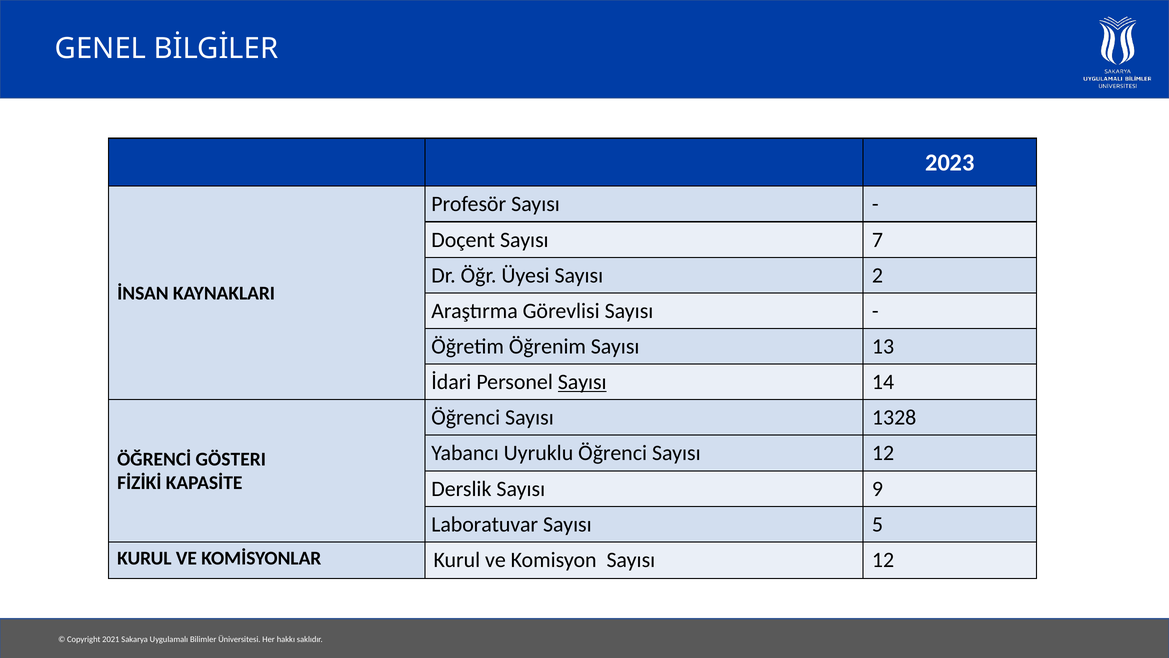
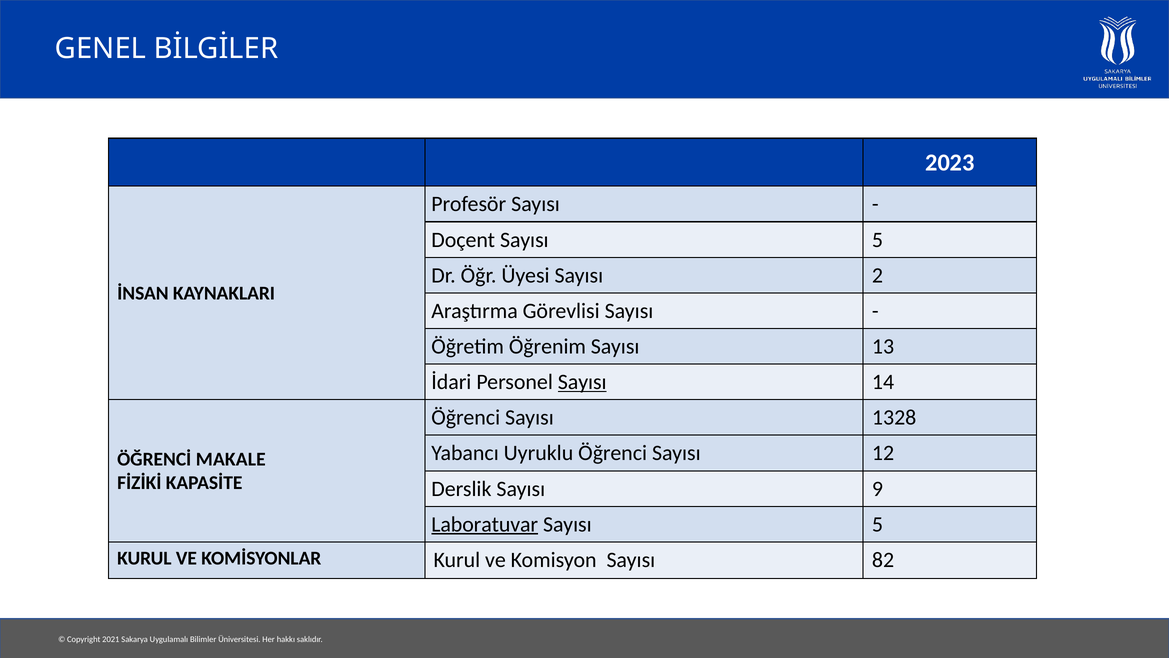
Doçent Sayısı 7: 7 -> 5
GÖSTERI: GÖSTERI -> MAKALE
Laboratuvar underline: none -> present
Komisyon Sayısı 12: 12 -> 82
